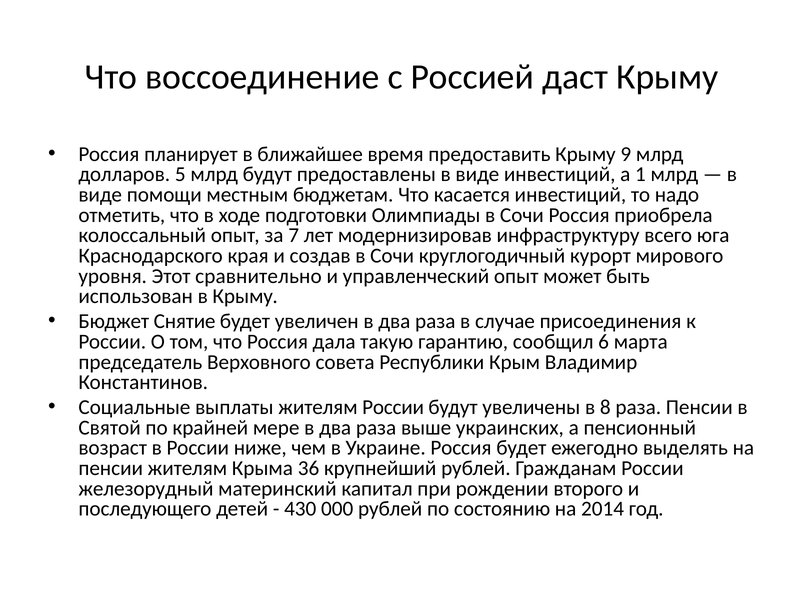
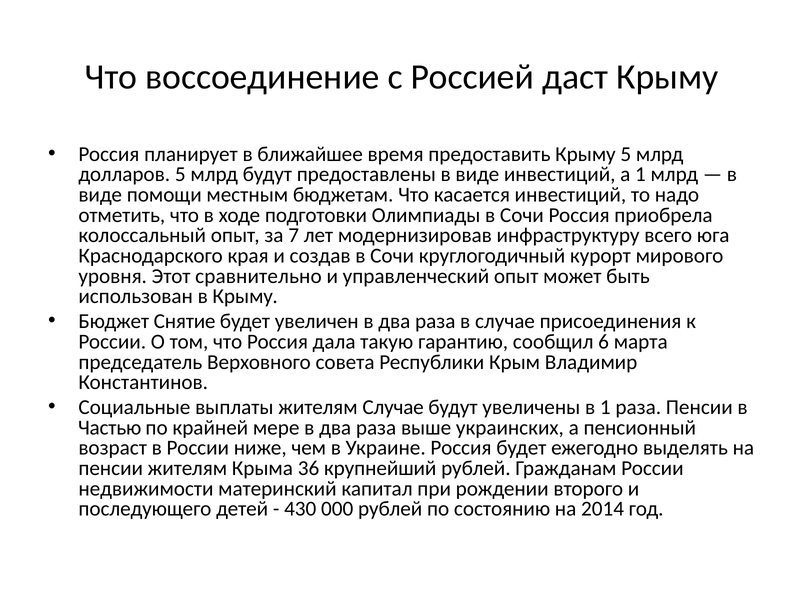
Крыму 9: 9 -> 5
жителям России: России -> Случае
в 8: 8 -> 1
Святой: Святой -> Частью
железорудный: железорудный -> недвижимости
